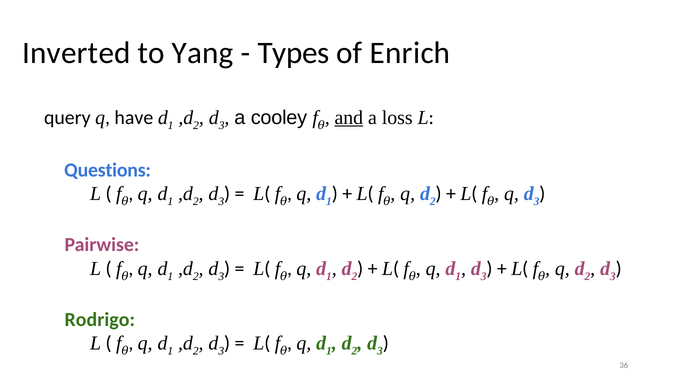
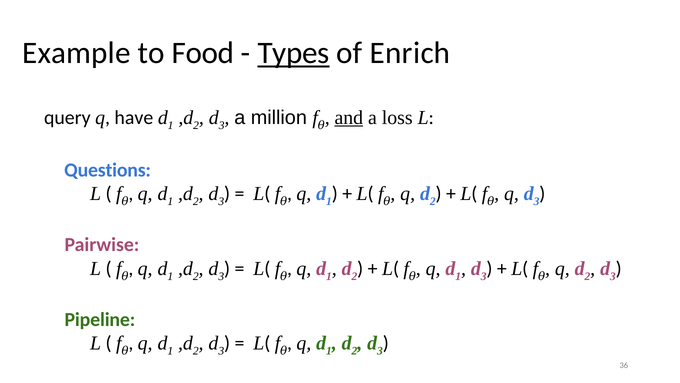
Inverted: Inverted -> Example
Yang: Yang -> Food
Types underline: none -> present
cooley: cooley -> million
Rodrigo: Rodrigo -> Pipeline
